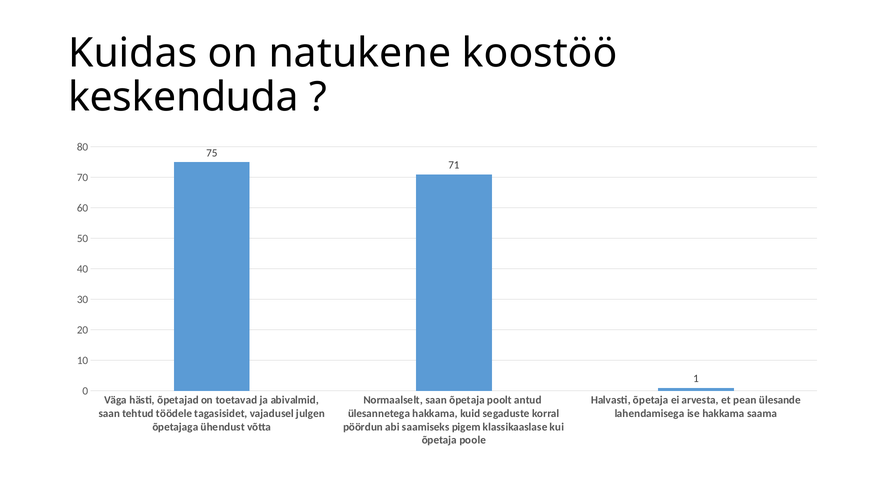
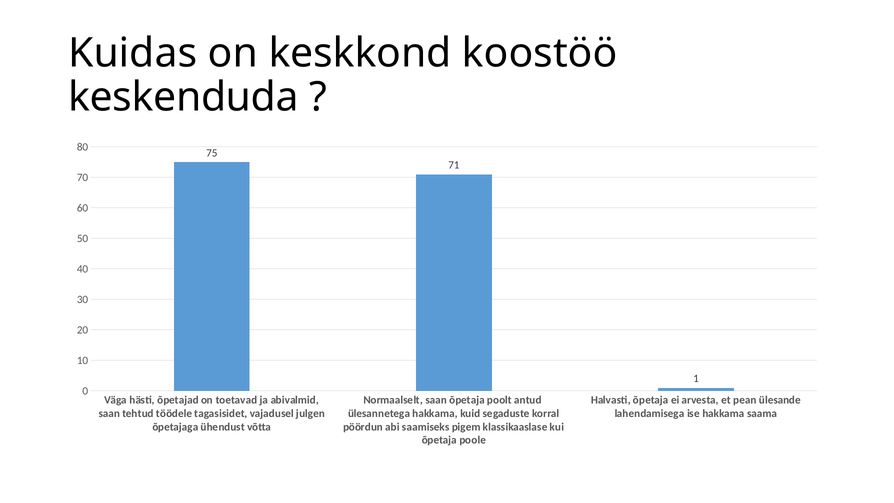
natukene: natukene -> keskkond
